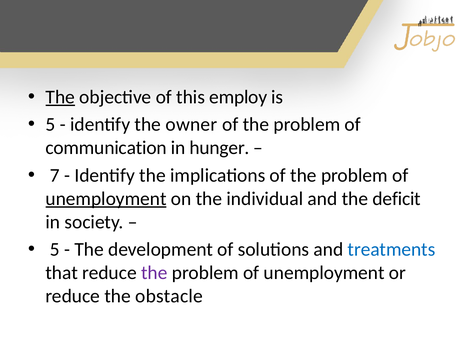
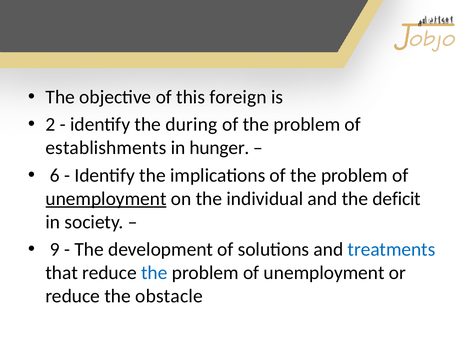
The at (60, 97) underline: present -> none
employ: employ -> foreign
5 at (50, 125): 5 -> 2
owner: owner -> during
communication: communication -> establishments
7: 7 -> 6
5 at (55, 250): 5 -> 9
the at (154, 273) colour: purple -> blue
